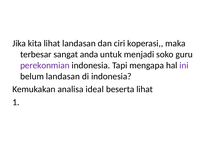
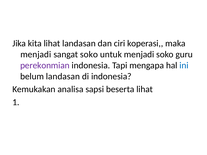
terbesar at (36, 54): terbesar -> menjadi
sangat anda: anda -> soko
ini colour: purple -> blue
ideal: ideal -> sapsi
